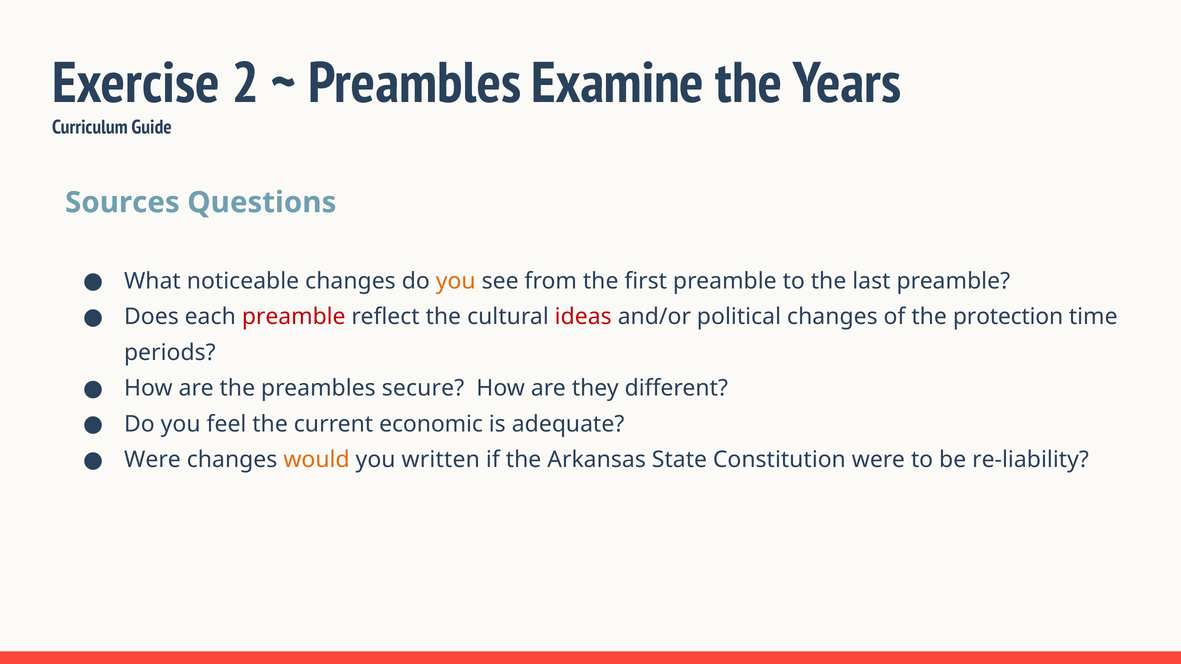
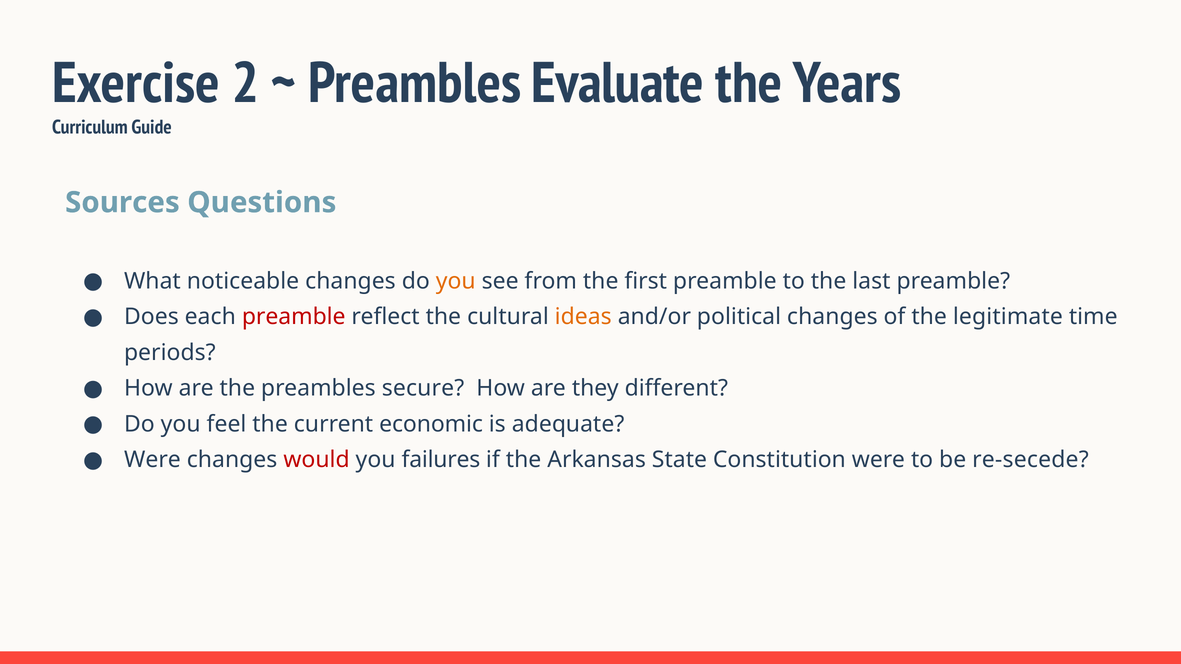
Examine: Examine -> Evaluate
ideas colour: red -> orange
protection: protection -> legitimate
would colour: orange -> red
written: written -> failures
re-liability: re-liability -> re-secede
